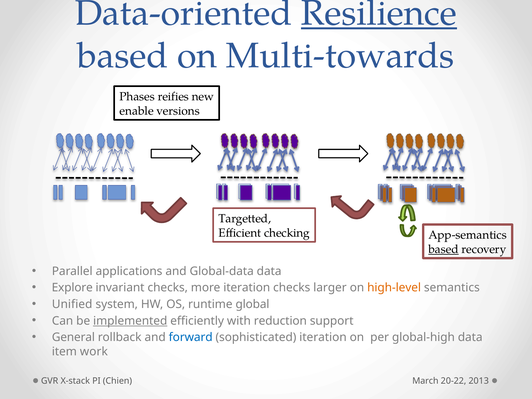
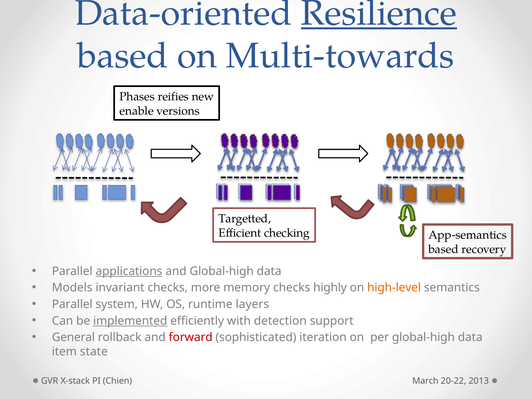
based at (444, 249) underline: present -> none
applications underline: none -> present
and Global-data: Global-data -> Global-high
Explore: Explore -> Models
more iteration: iteration -> memory
larger: larger -> highly
Unified at (72, 304): Unified -> Parallel
global: global -> layers
reduction: reduction -> detection
forward colour: blue -> red
work: work -> state
